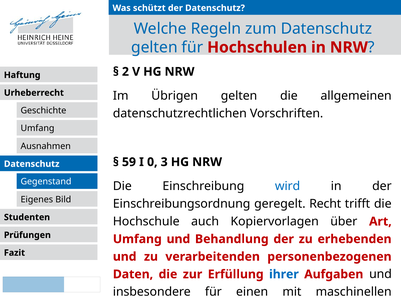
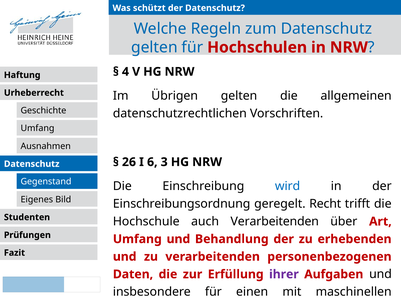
2: 2 -> 4
59: 59 -> 26
0: 0 -> 6
auch Kopiervorlagen: Kopiervorlagen -> Verarbeitenden
ihrer colour: blue -> purple
